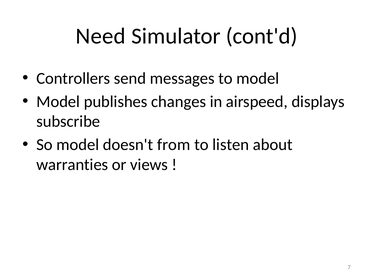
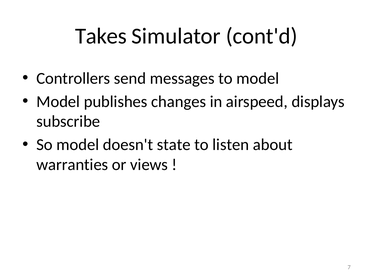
Need: Need -> Takes
from: from -> state
